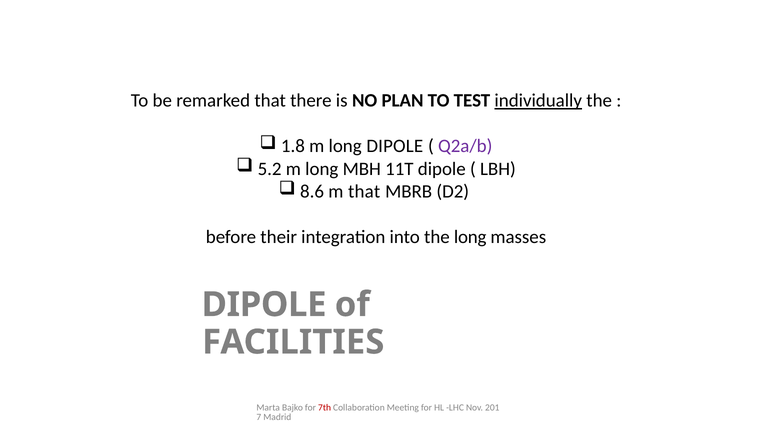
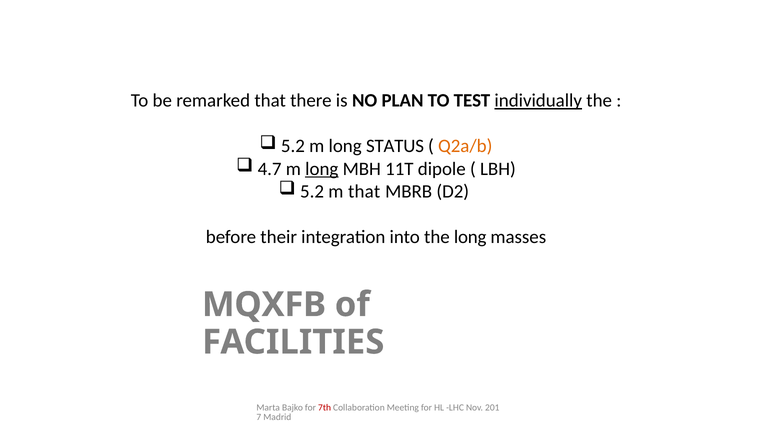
1.8 at (293, 146): 1.8 -> 5.2
long DIPOLE: DIPOLE -> STATUS
Q2a/b colour: purple -> orange
5.2: 5.2 -> 4.7
long at (322, 169) underline: none -> present
8.6 at (312, 191): 8.6 -> 5.2
DIPOLE at (264, 304): DIPOLE -> MQXFB
